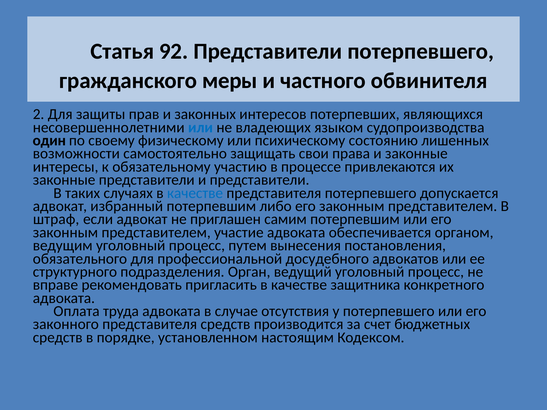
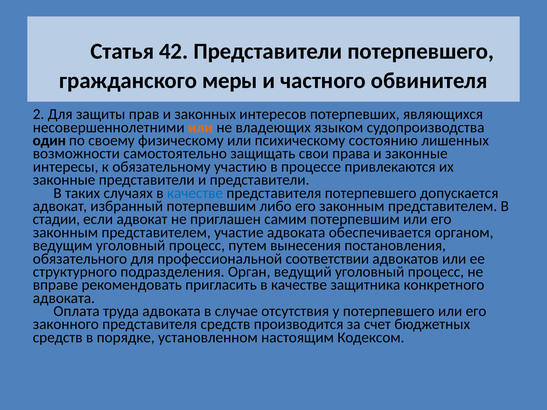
92: 92 -> 42
или at (201, 127) colour: blue -> orange
штраф: штраф -> стадии
досудебного: досудебного -> соответствии
